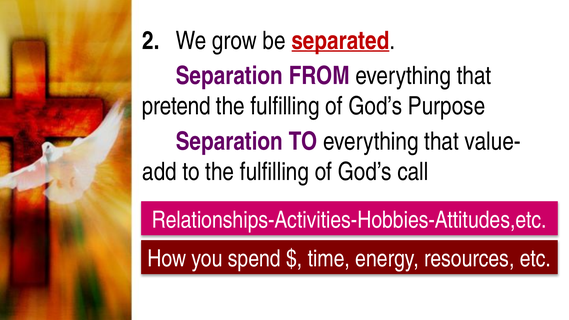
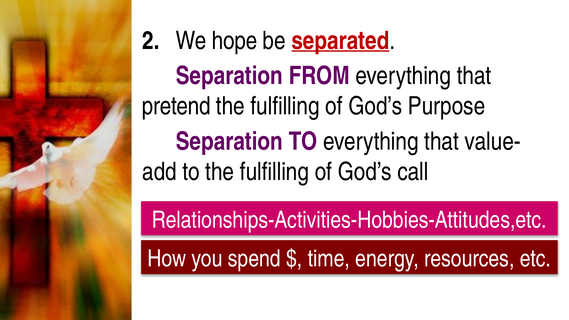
grow: grow -> hope
